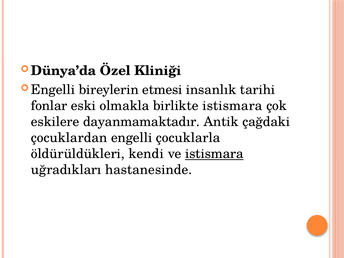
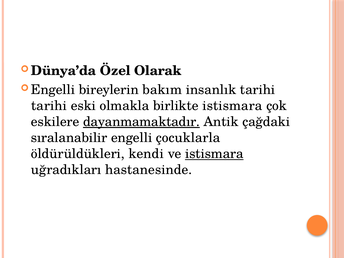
Kliniği: Kliniği -> Olarak
etmesi: etmesi -> bakım
fonlar at (49, 106): fonlar -> tarihi
dayanmamaktadır underline: none -> present
çocuklardan: çocuklardan -> sıralanabilir
